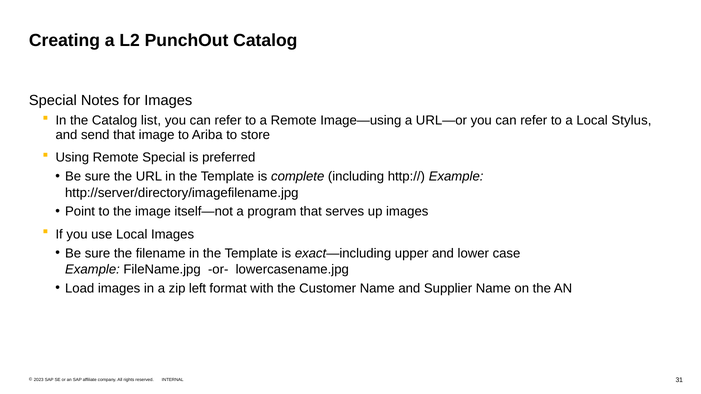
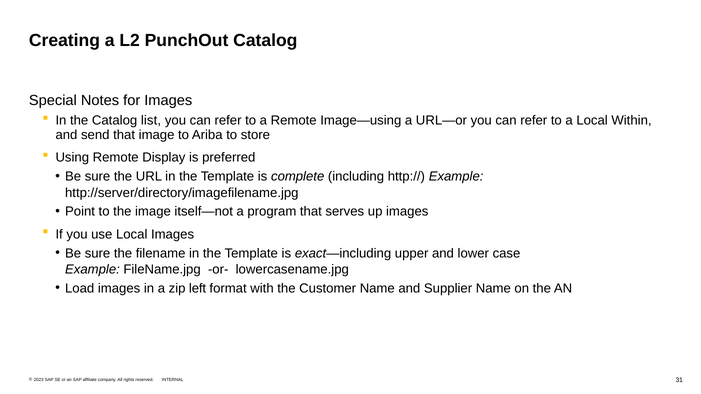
Stylus: Stylus -> Within
Remote Special: Special -> Display
